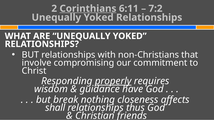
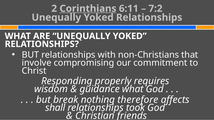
properly underline: present -> none
guidance have: have -> what
closeness: closeness -> therefore
thus: thus -> took
